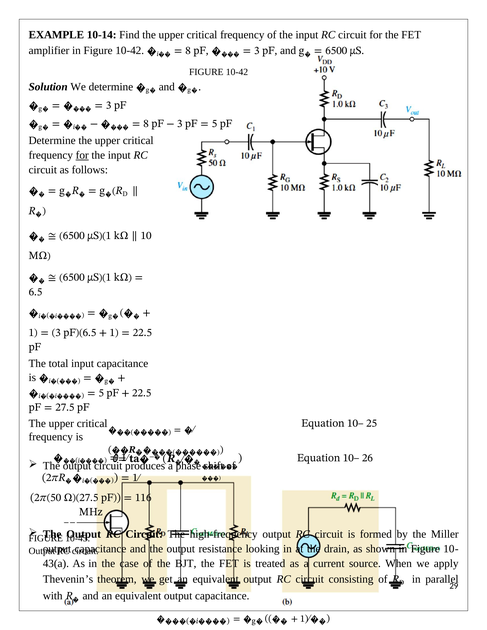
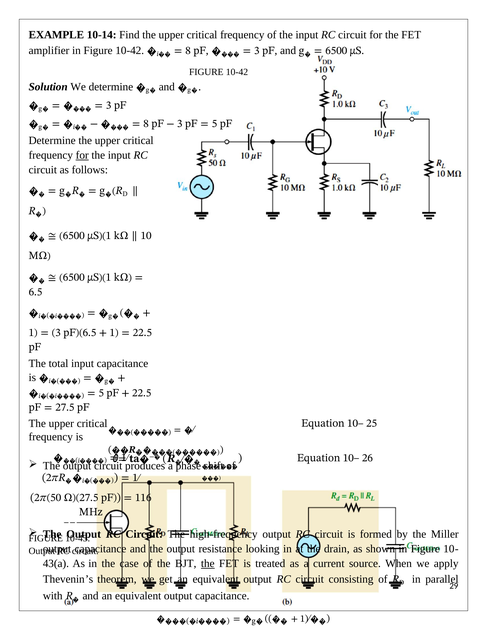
the at (208, 564) underline: none -> present
